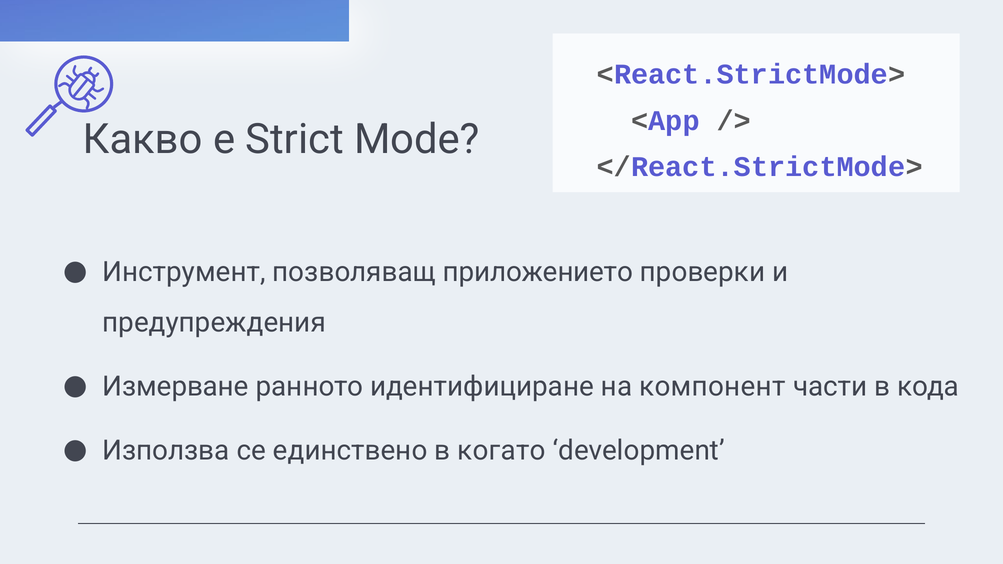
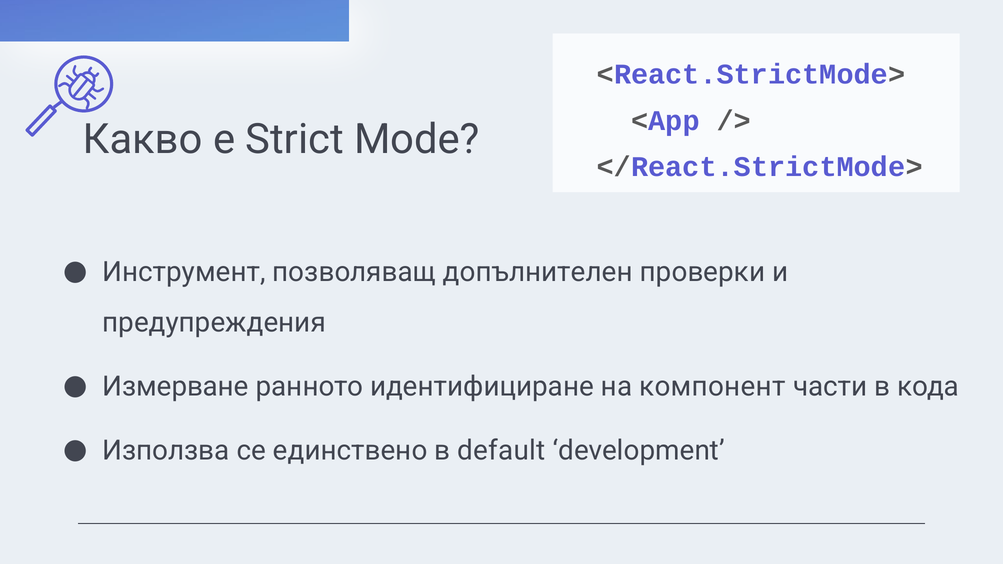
приложението: приложението -> допълнителен
когато: когато -> default
